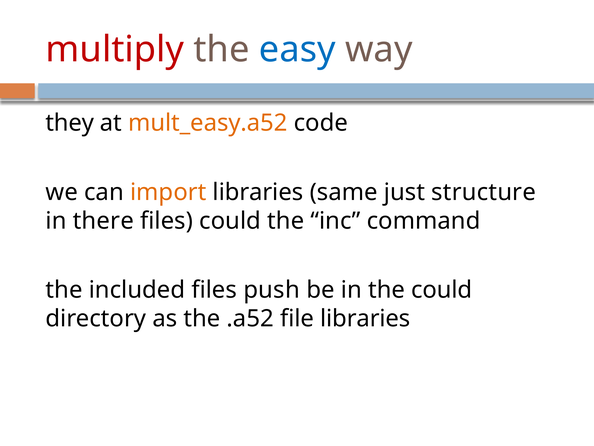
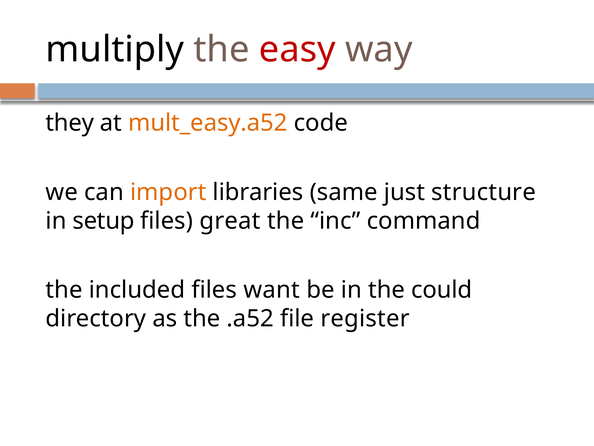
multiply colour: red -> black
easy colour: blue -> red
there: there -> setup
files could: could -> great
push: push -> want
file libraries: libraries -> register
